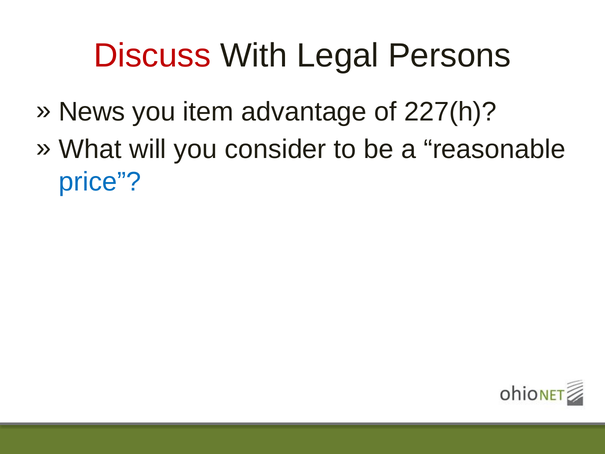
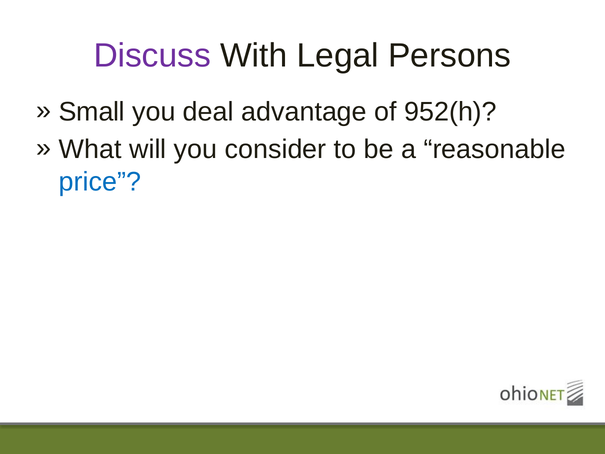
Discuss colour: red -> purple
News: News -> Small
item: item -> deal
227(h: 227(h -> 952(h
